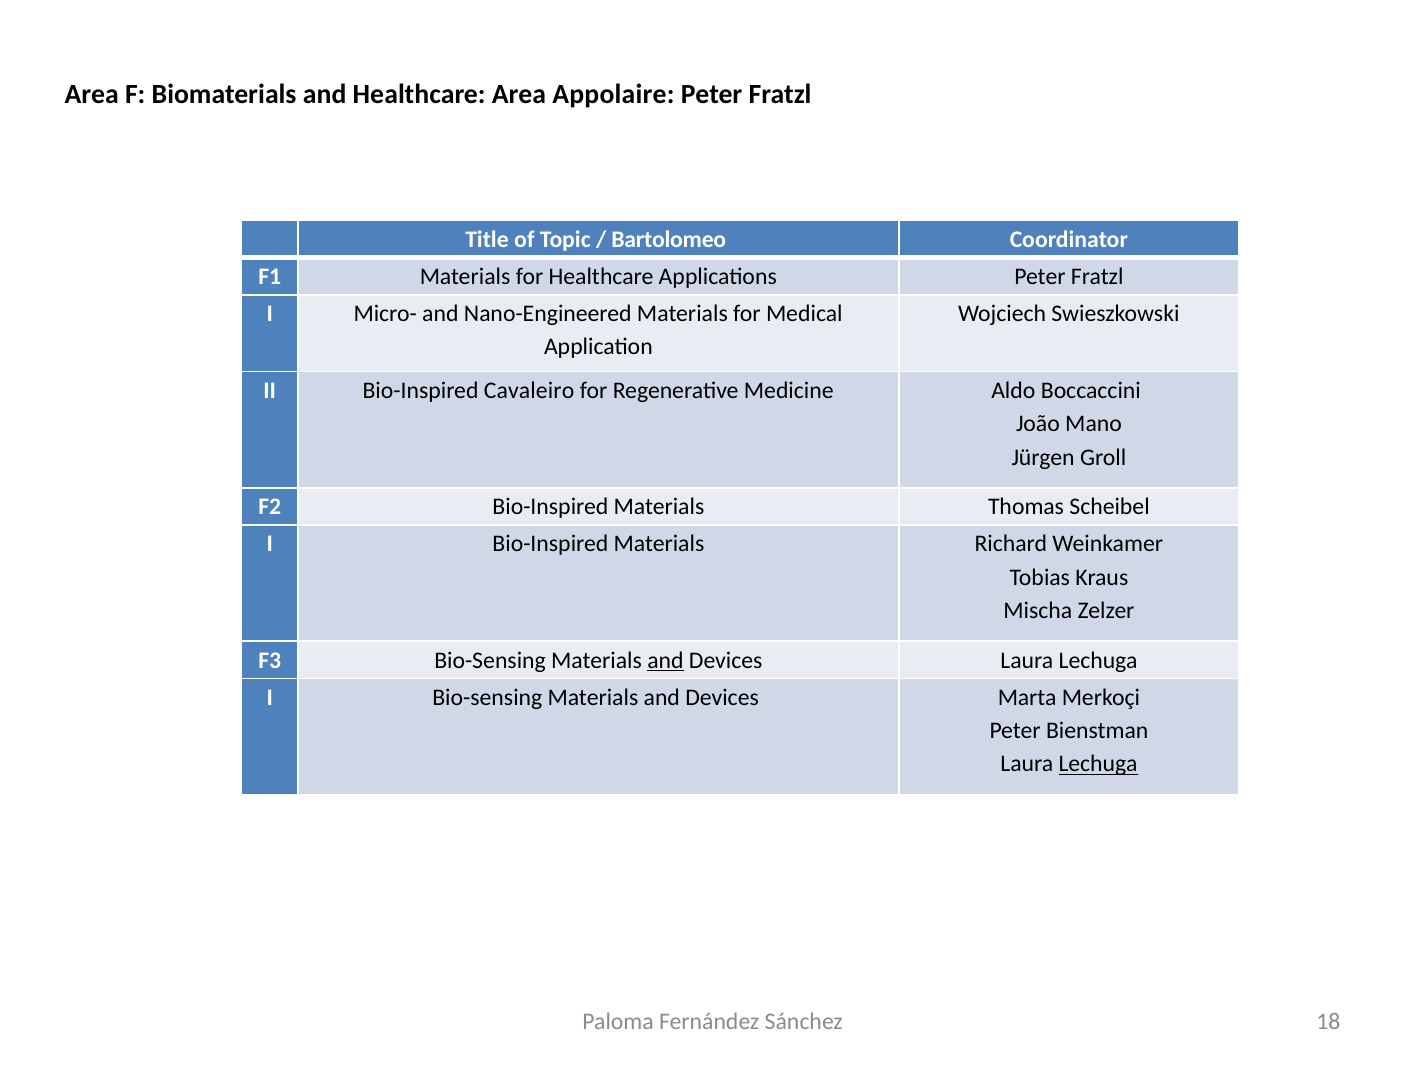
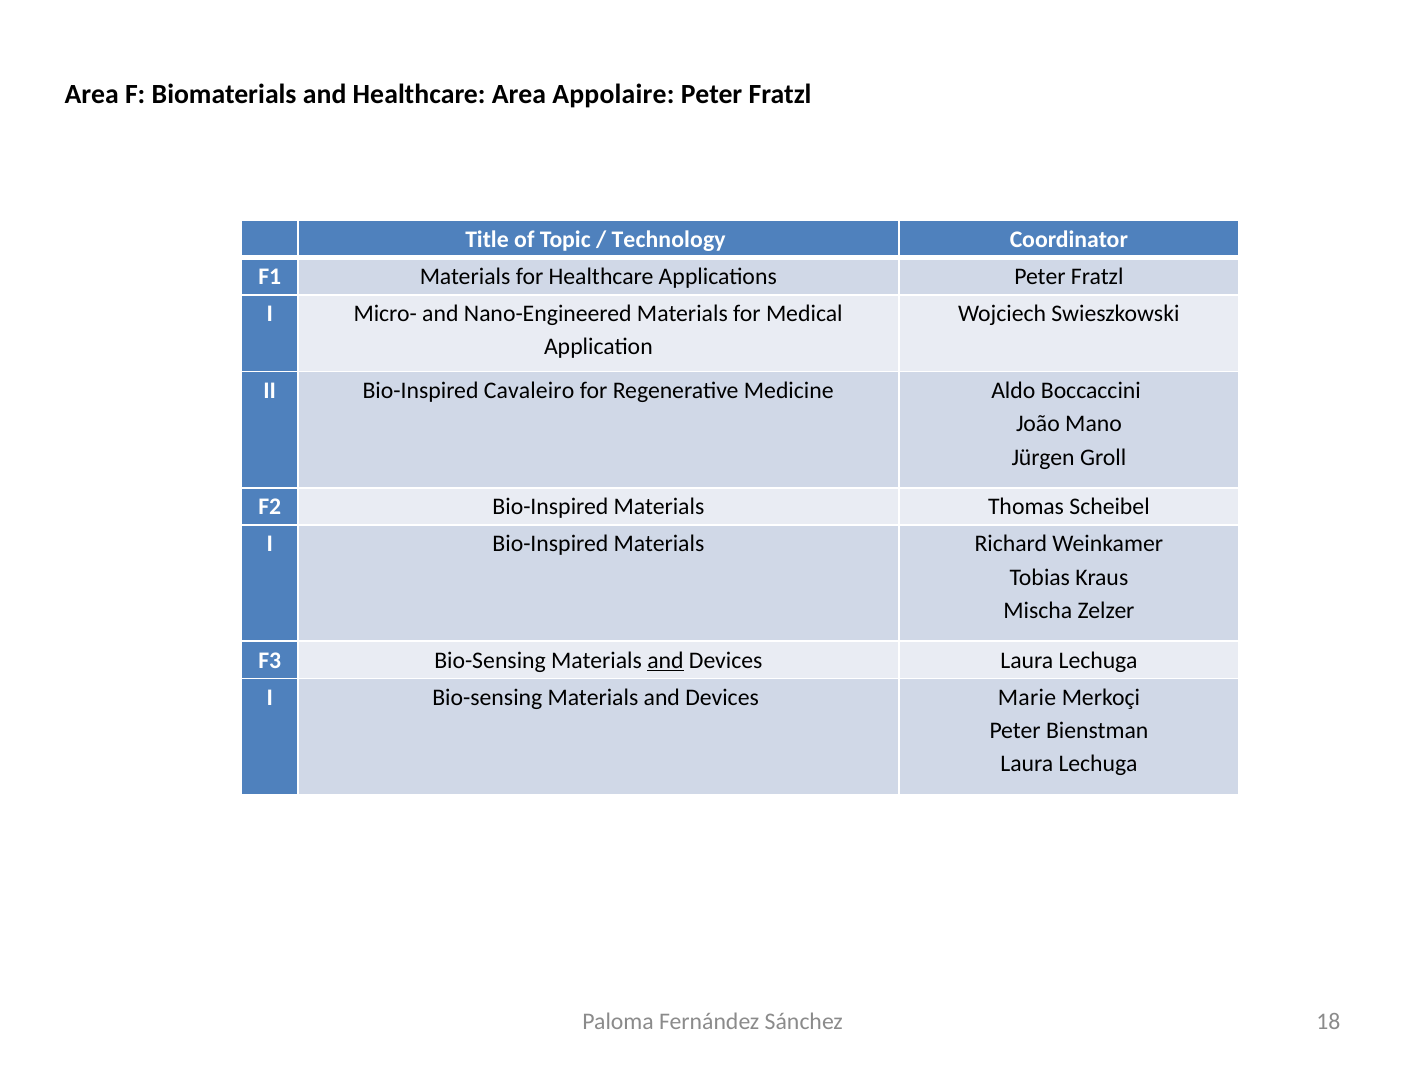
Bartolomeo: Bartolomeo -> Technology
Marta: Marta -> Marie
Lechuga at (1098, 764) underline: present -> none
